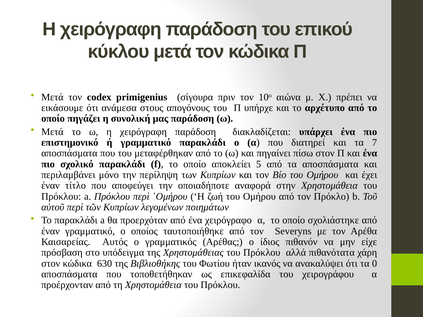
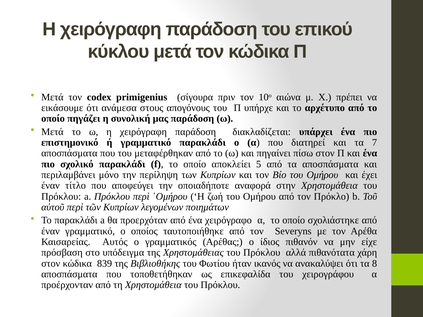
630: 630 -> 839
0: 0 -> 8
